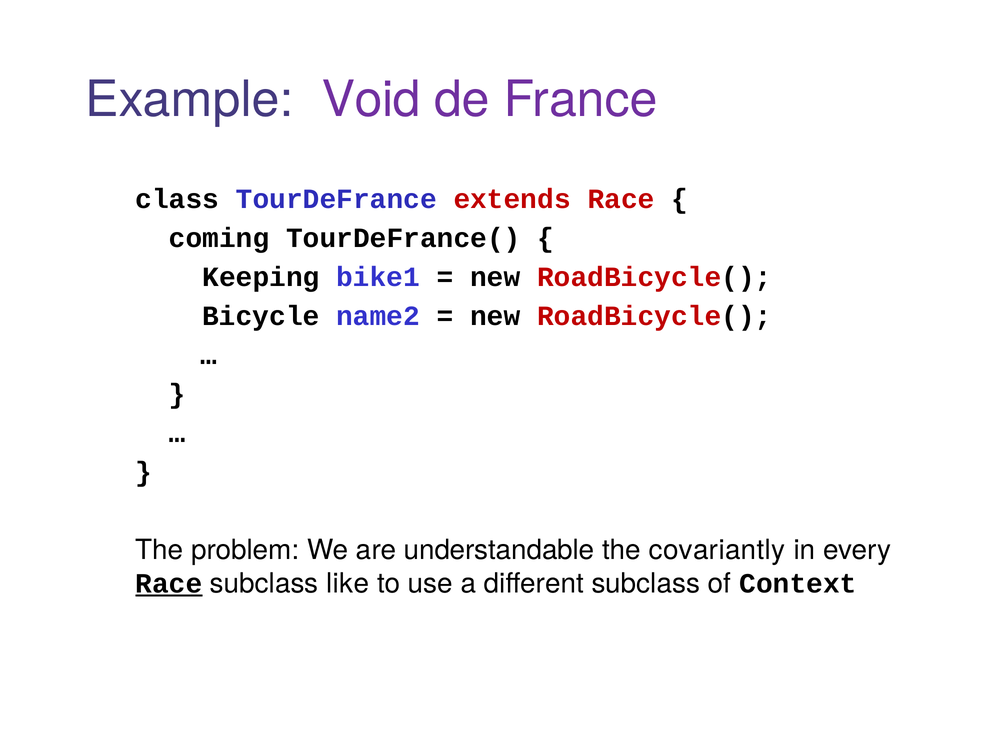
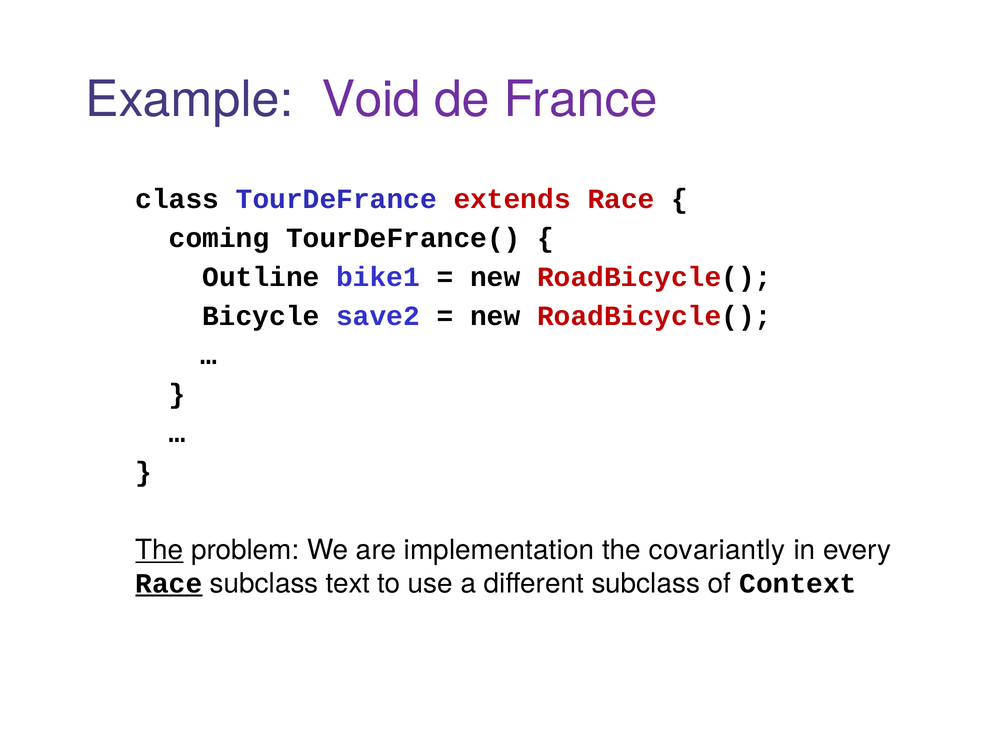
Keeping: Keeping -> Outline
name2: name2 -> save2
The at (159, 550) underline: none -> present
understandable: understandable -> implementation
like: like -> text
